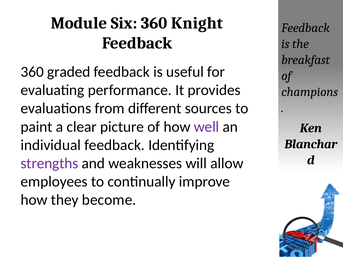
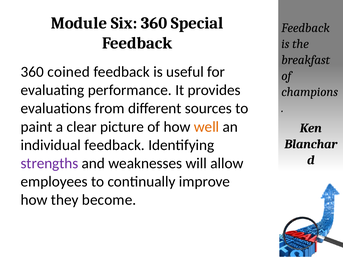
Knight: Knight -> Special
graded: graded -> coined
well colour: purple -> orange
